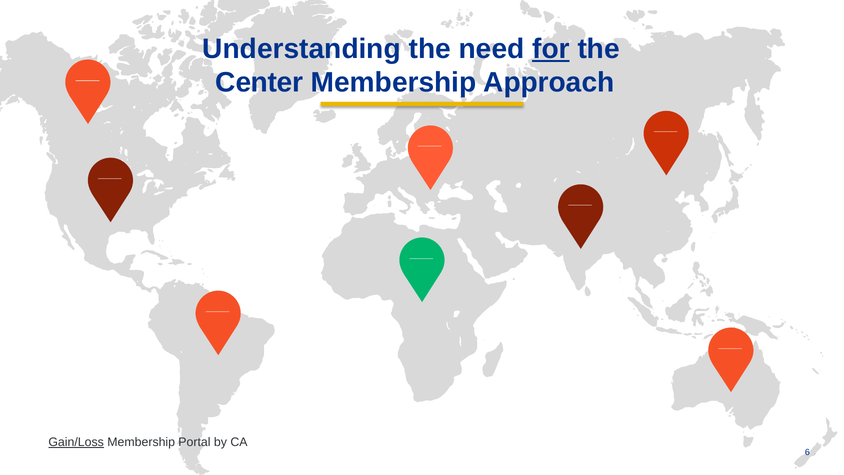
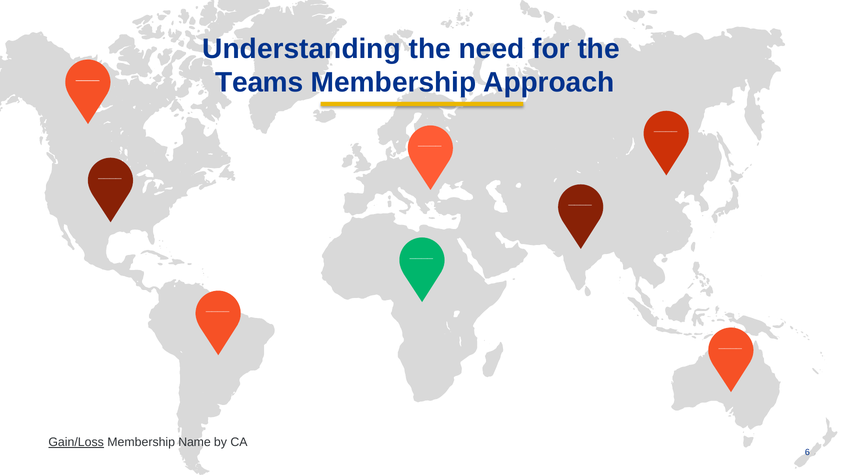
for underline: present -> none
Center: Center -> Teams
Portal: Portal -> Name
